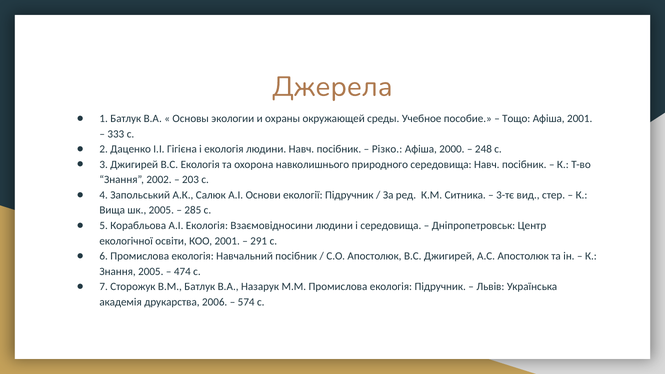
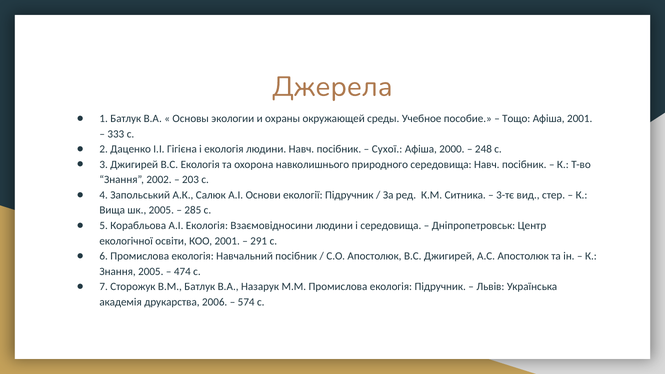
Різко: Різко -> Сухої
